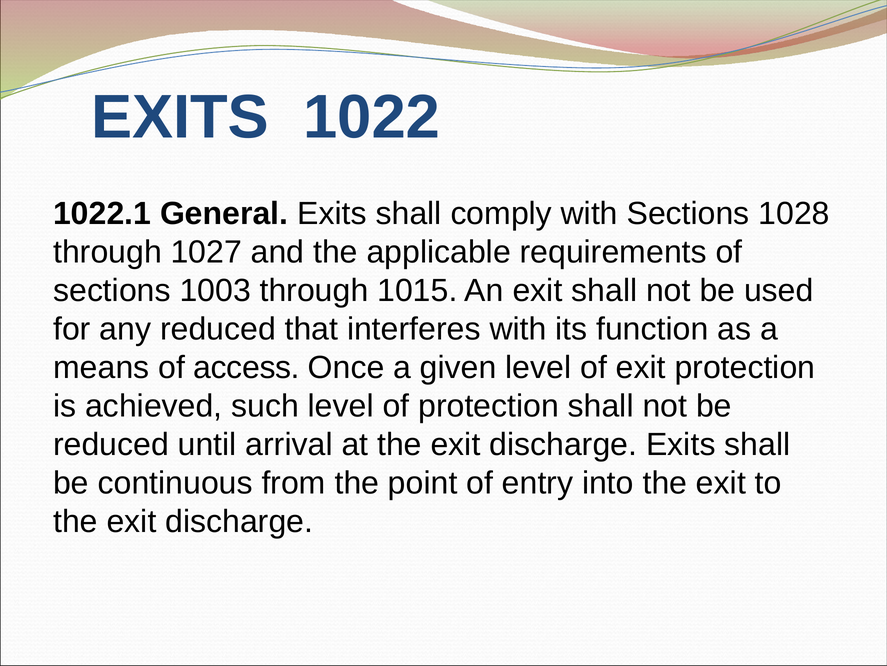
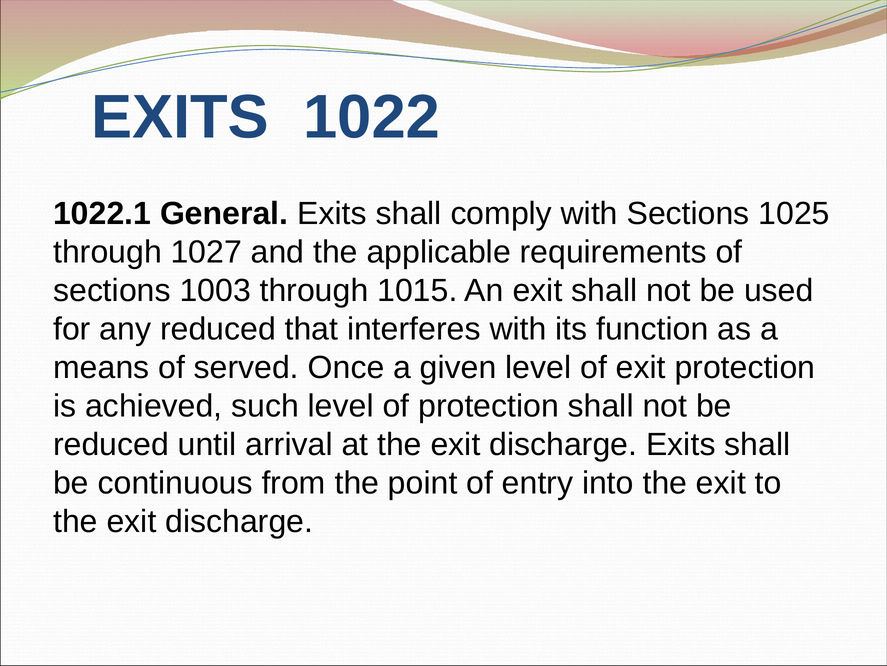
1028: 1028 -> 1025
access: access -> served
